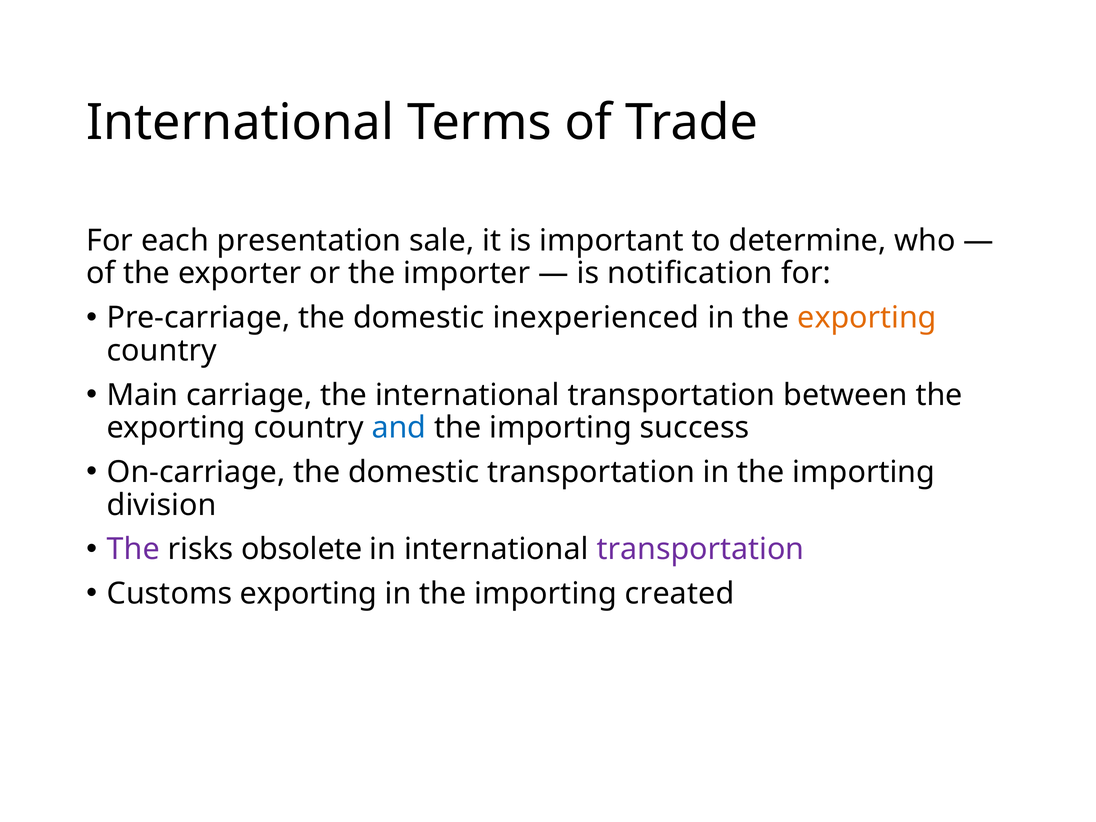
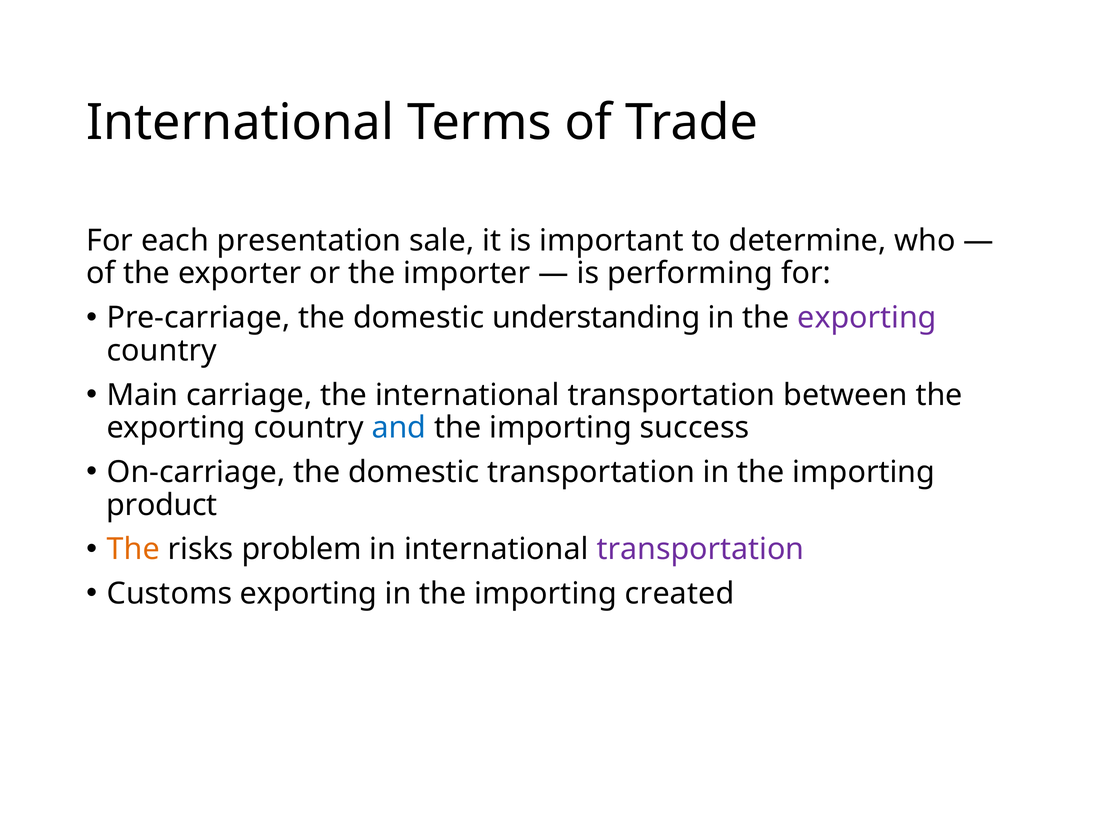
notification: notification -> performing
inexperienced: inexperienced -> understanding
exporting at (867, 318) colour: orange -> purple
division: division -> product
The at (133, 549) colour: purple -> orange
obsolete: obsolete -> problem
